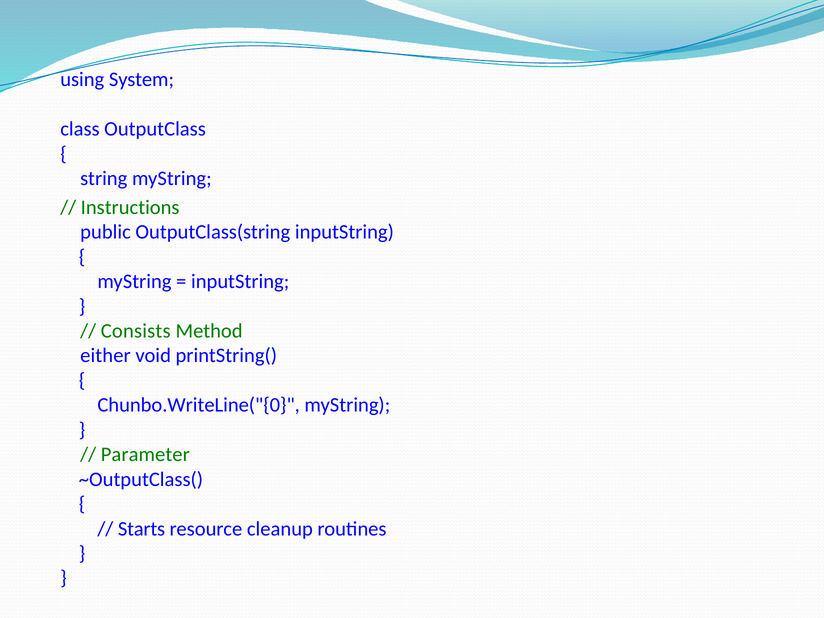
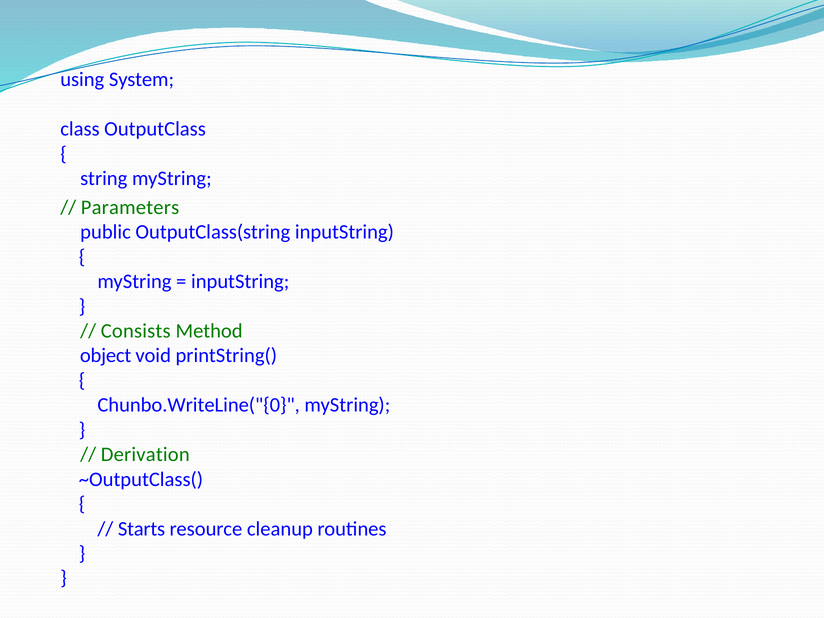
Instructions: Instructions -> Parameters
either: either -> object
Parameter: Parameter -> Derivation
